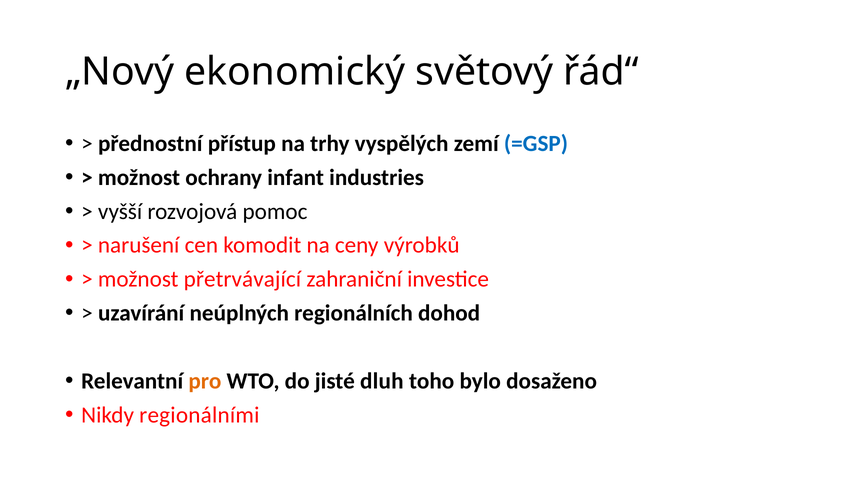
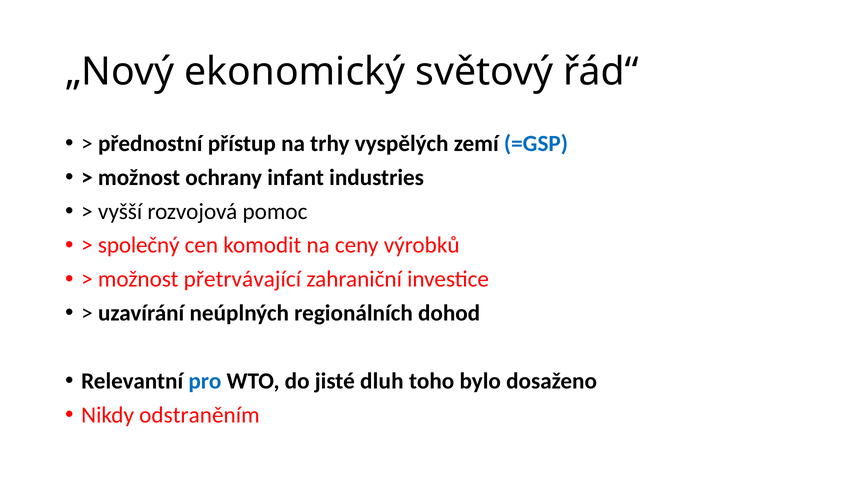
narušení: narušení -> společný
pro colour: orange -> blue
regionálními: regionálními -> odstraněním
